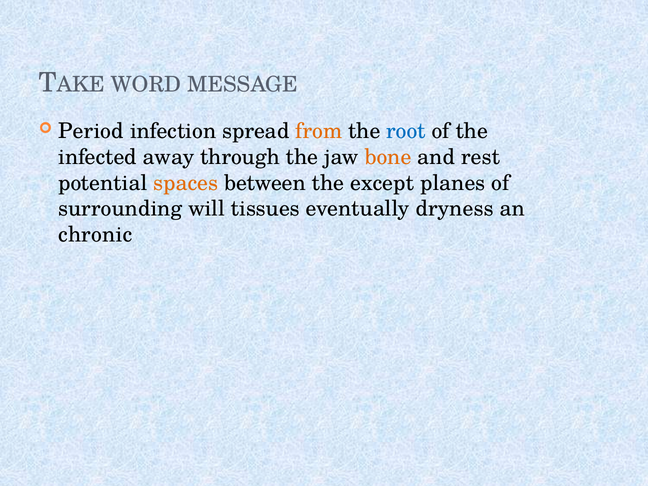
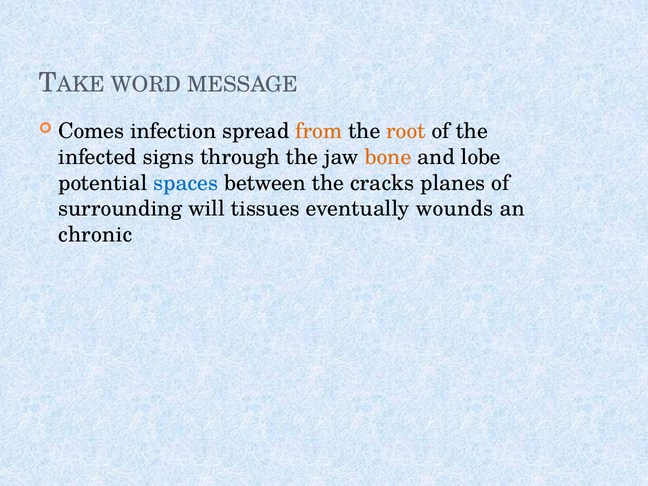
Period: Period -> Comes
root colour: blue -> orange
away: away -> signs
rest: rest -> lobe
spaces colour: orange -> blue
except: except -> cracks
dryness: dryness -> wounds
